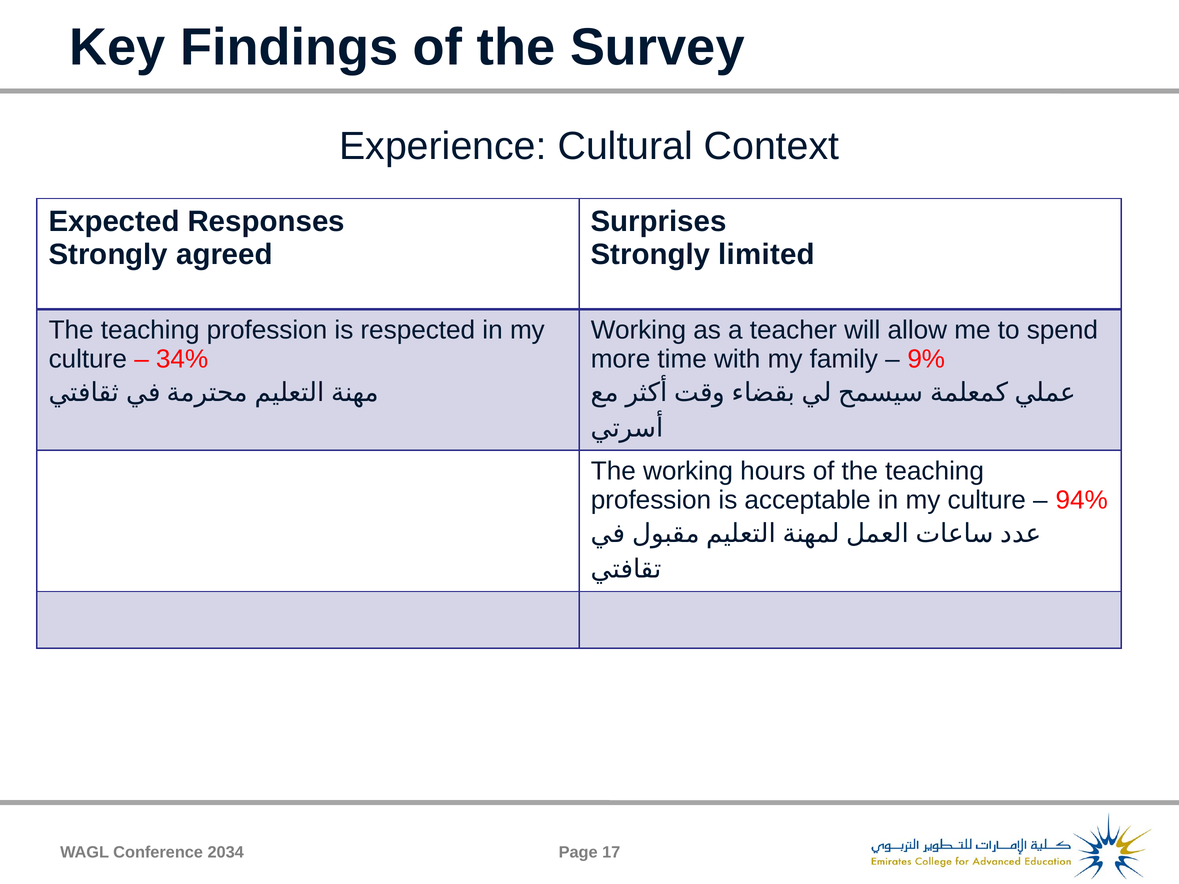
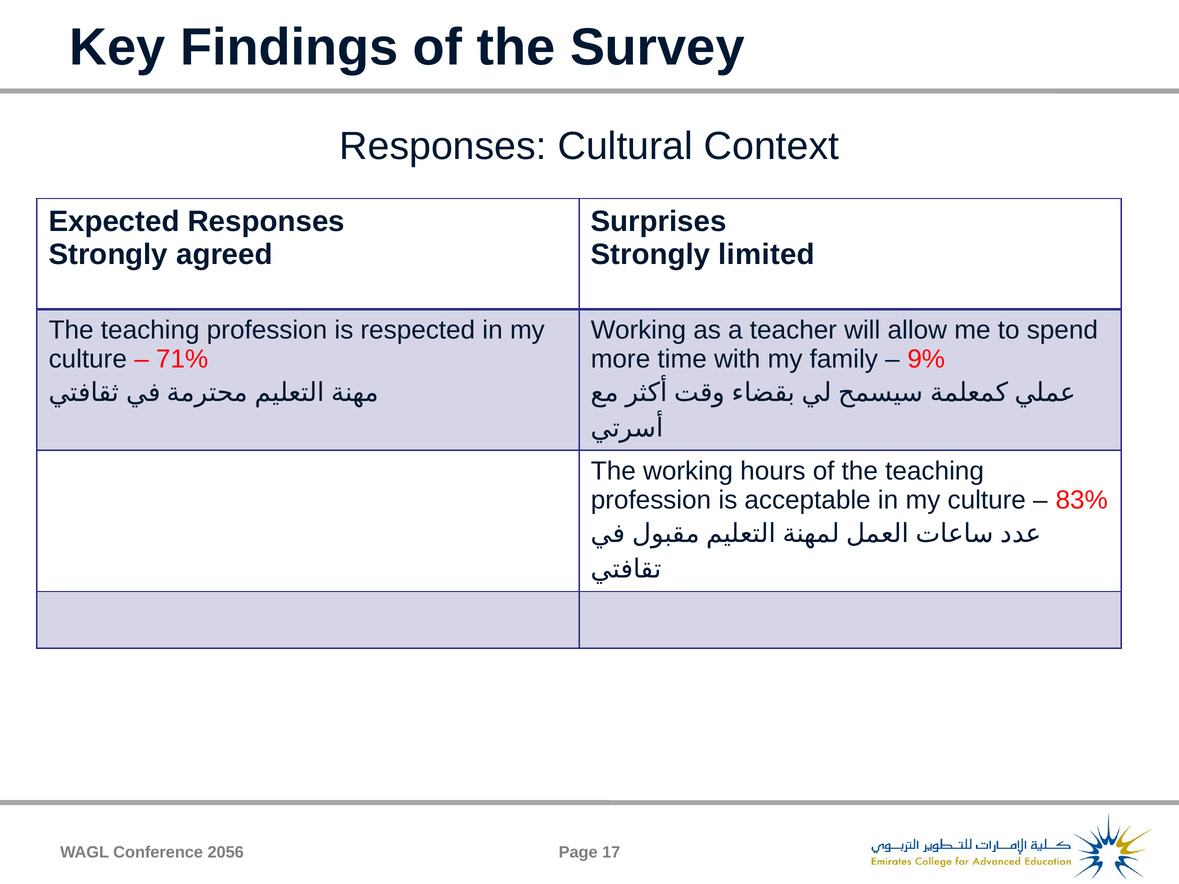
Experience at (443, 147): Experience -> Responses
34%: 34% -> 71%
94%: 94% -> 83%
2034: 2034 -> 2056
